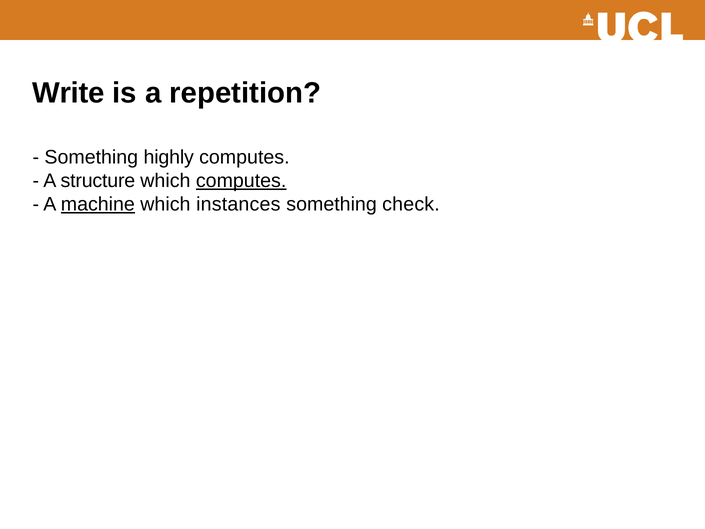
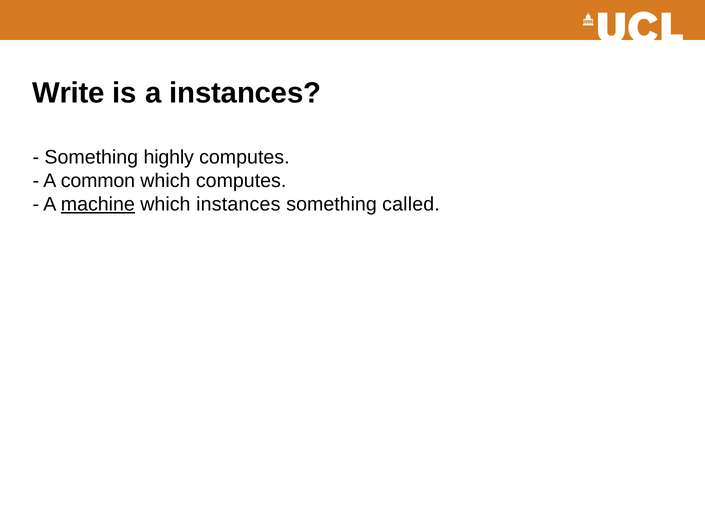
a repetition: repetition -> instances
structure: structure -> common
computes at (241, 181) underline: present -> none
check: check -> called
